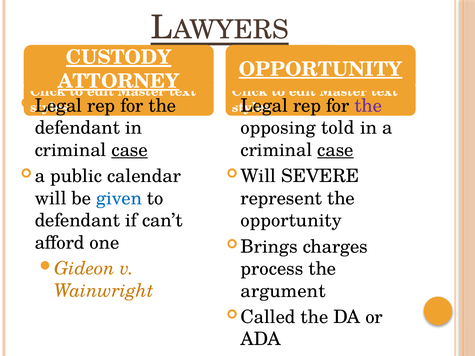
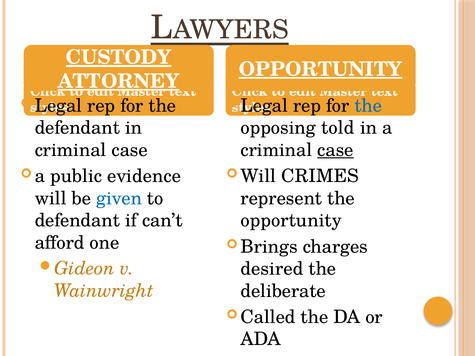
the at (368, 106) colour: purple -> blue
case at (130, 150) underline: present -> none
calendar: calendar -> evidence
SEVERE: SEVERE -> CRIMES
process: process -> desired
argument: argument -> deliberate
